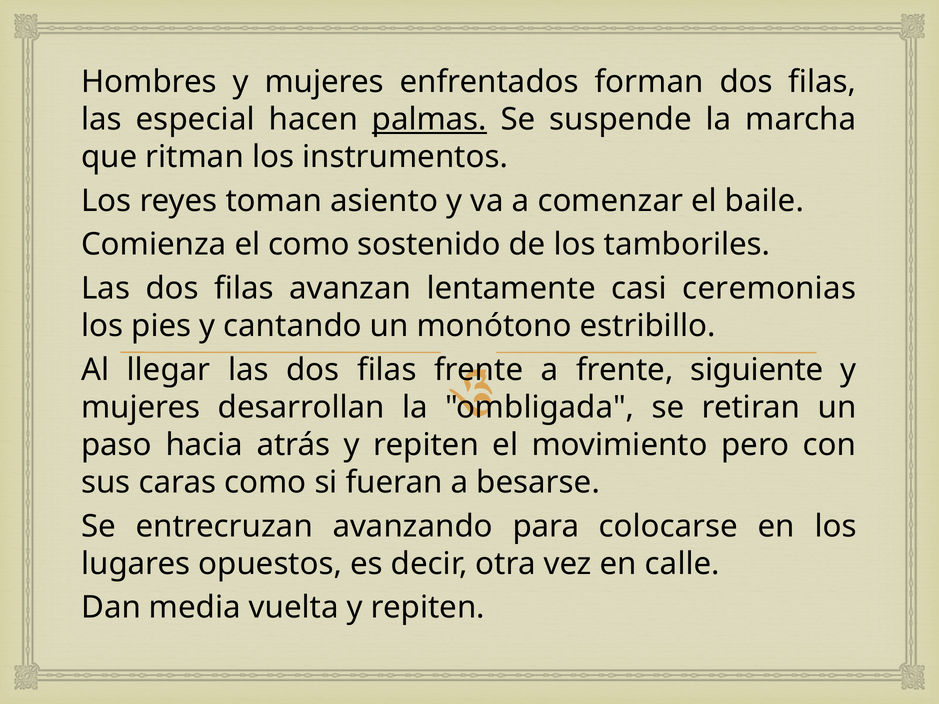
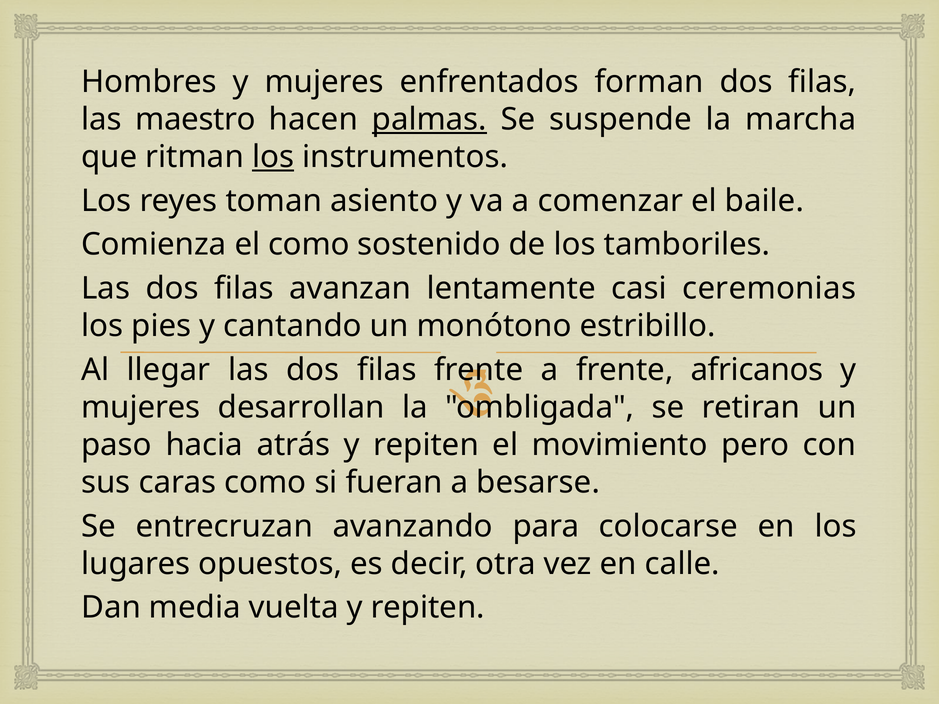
especial: especial -> maestro
los at (273, 157) underline: none -> present
siguiente: siguiente -> africanos
